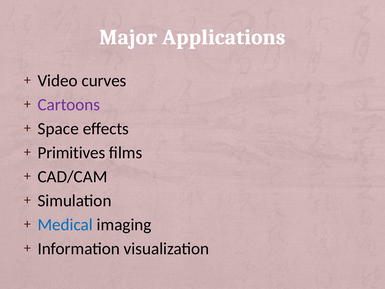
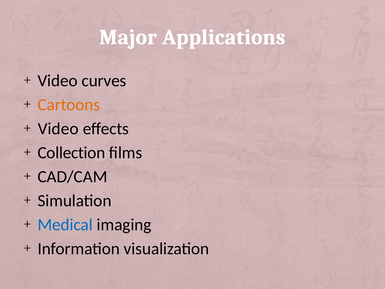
Cartoons colour: purple -> orange
Space at (58, 129): Space -> Video
Primitives: Primitives -> Collection
